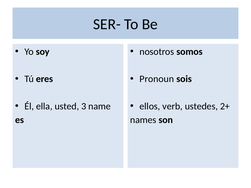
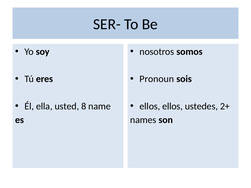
3: 3 -> 8
ellos verb: verb -> ellos
